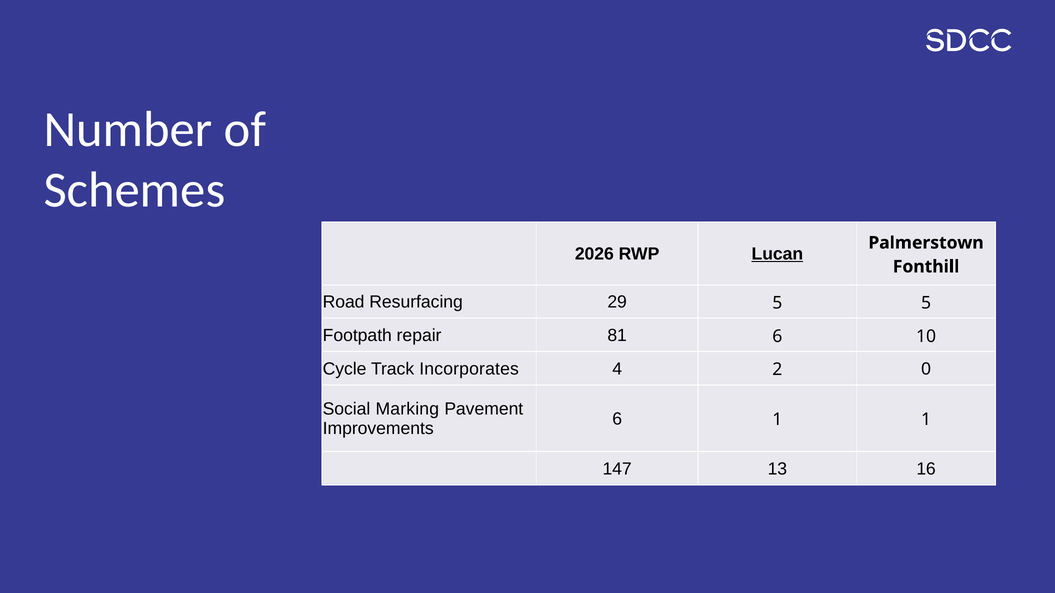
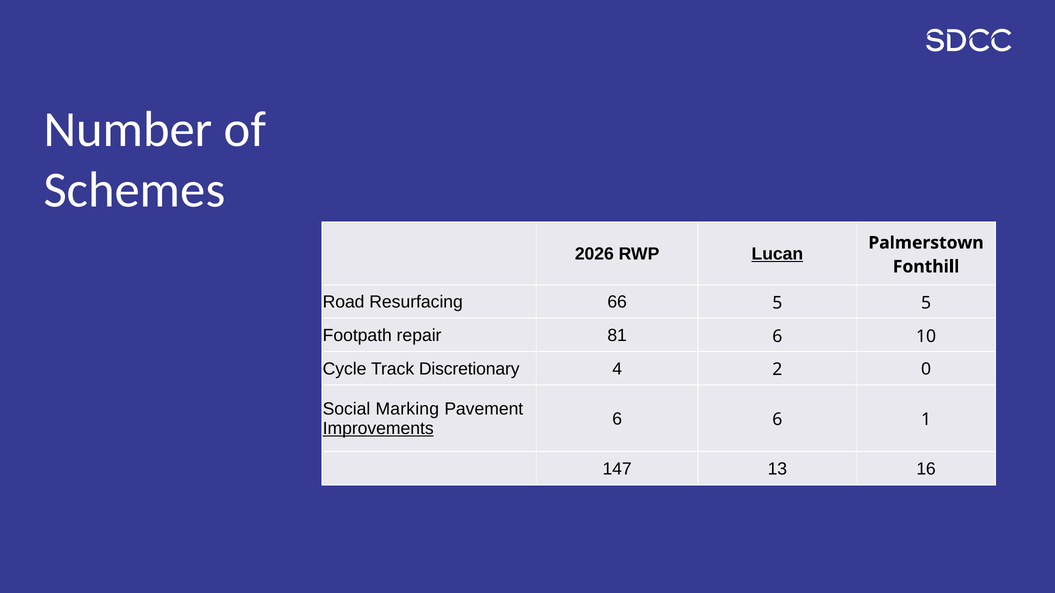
29: 29 -> 66
Incorporates: Incorporates -> Discretionary
6 1: 1 -> 6
Improvements underline: none -> present
